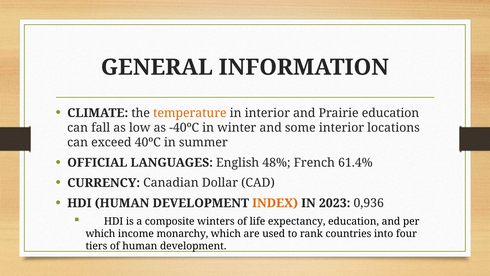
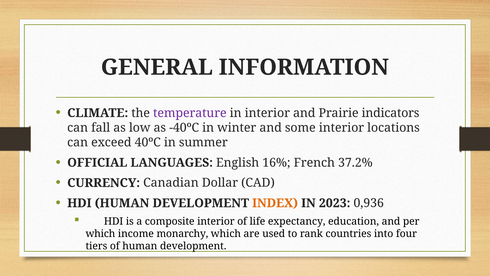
temperature colour: orange -> purple
Prairie education: education -> indicators
48%: 48% -> 16%
61.4%: 61.4% -> 37.2%
composite winters: winters -> interior
